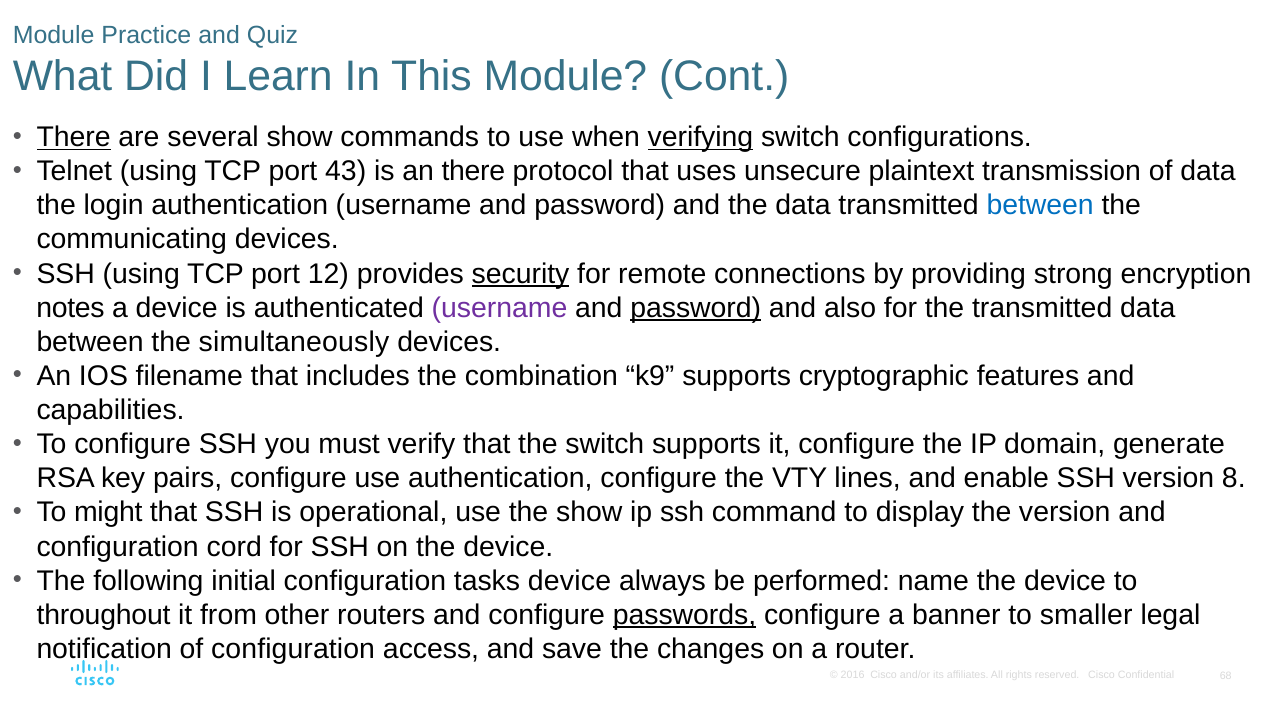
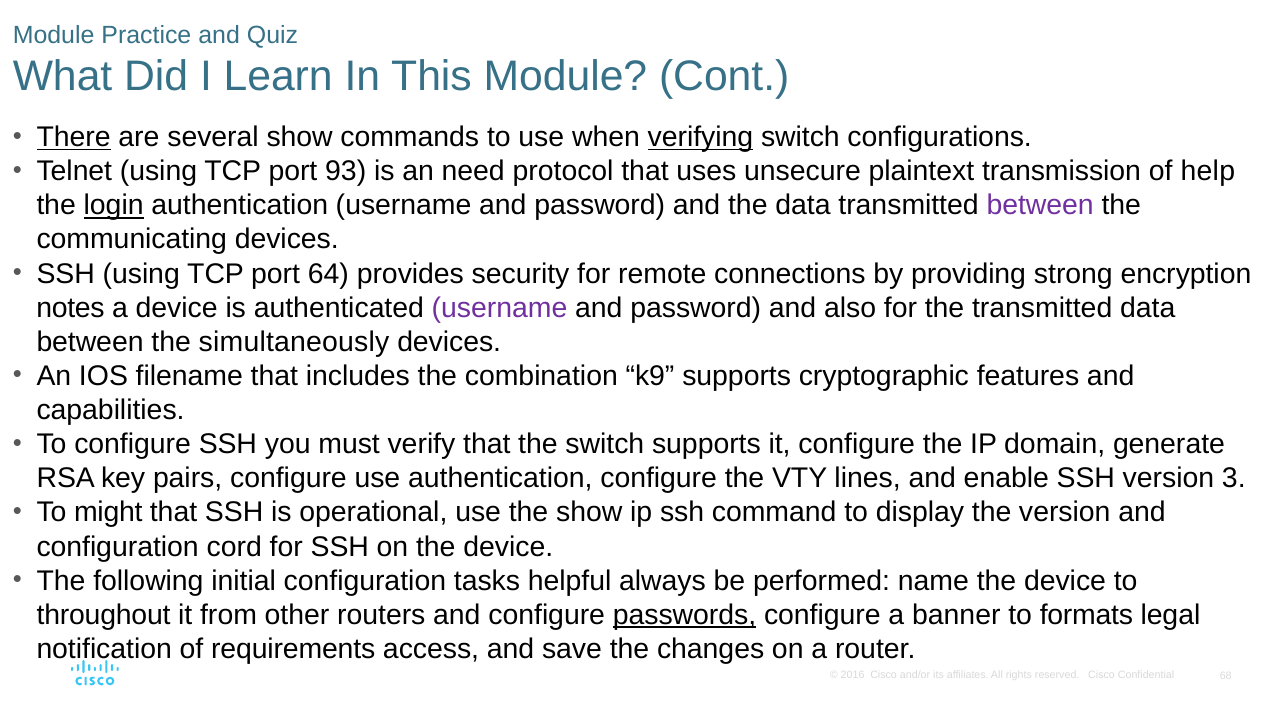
43: 43 -> 93
an there: there -> need
of data: data -> help
login underline: none -> present
between at (1040, 205) colour: blue -> purple
12: 12 -> 64
security underline: present -> none
password at (696, 308) underline: present -> none
8: 8 -> 3
tasks device: device -> helpful
smaller: smaller -> formats
of configuration: configuration -> requirements
